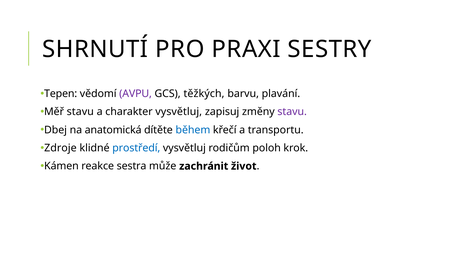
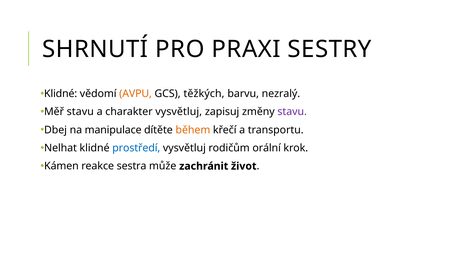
Tepen at (61, 94): Tepen -> Klidné
AVPU colour: purple -> orange
plavání: plavání -> nezralý
anatomická: anatomická -> manipulace
během colour: blue -> orange
Zdroje: Zdroje -> Nelhat
poloh: poloh -> orální
